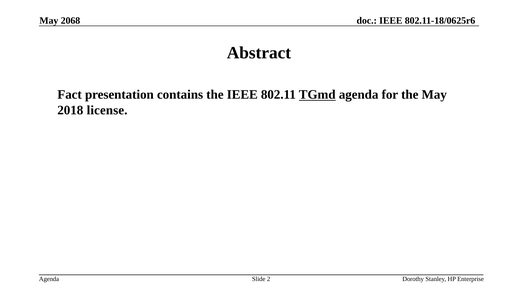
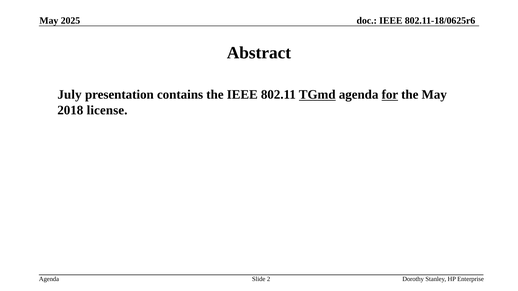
2068: 2068 -> 2025
Fact: Fact -> July
for underline: none -> present
